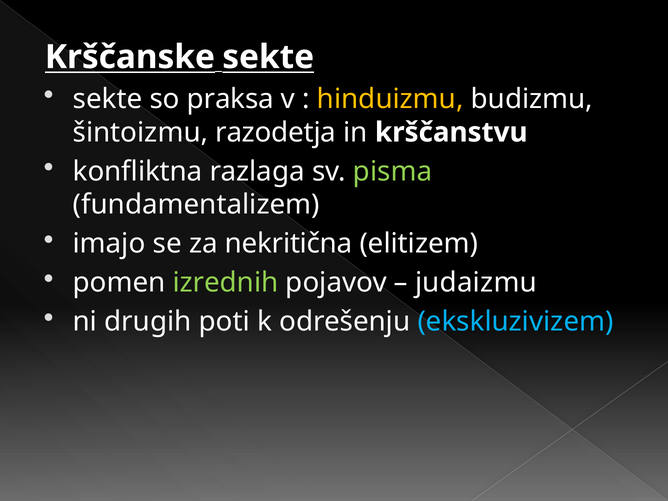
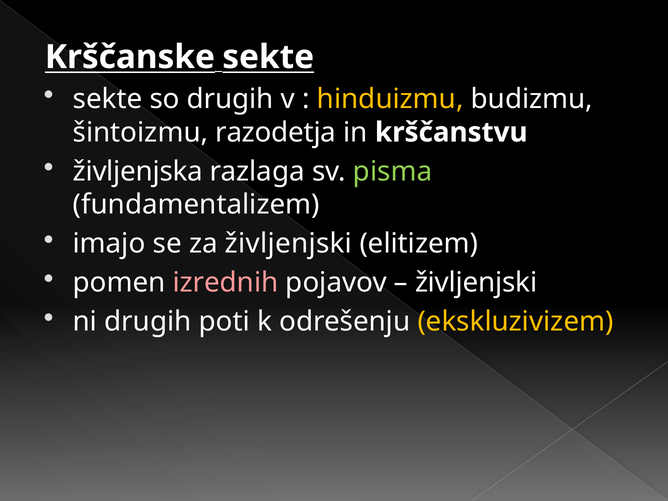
so praksa: praksa -> drugih
konfliktna: konfliktna -> življenjska
za nekritična: nekritična -> življenjski
izrednih colour: light green -> pink
judaizmu at (476, 283): judaizmu -> življenjski
ekskluzivizem colour: light blue -> yellow
